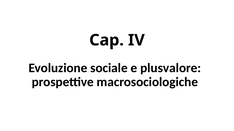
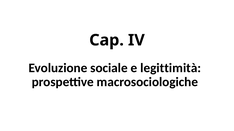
plusvalore: plusvalore -> legittimità
